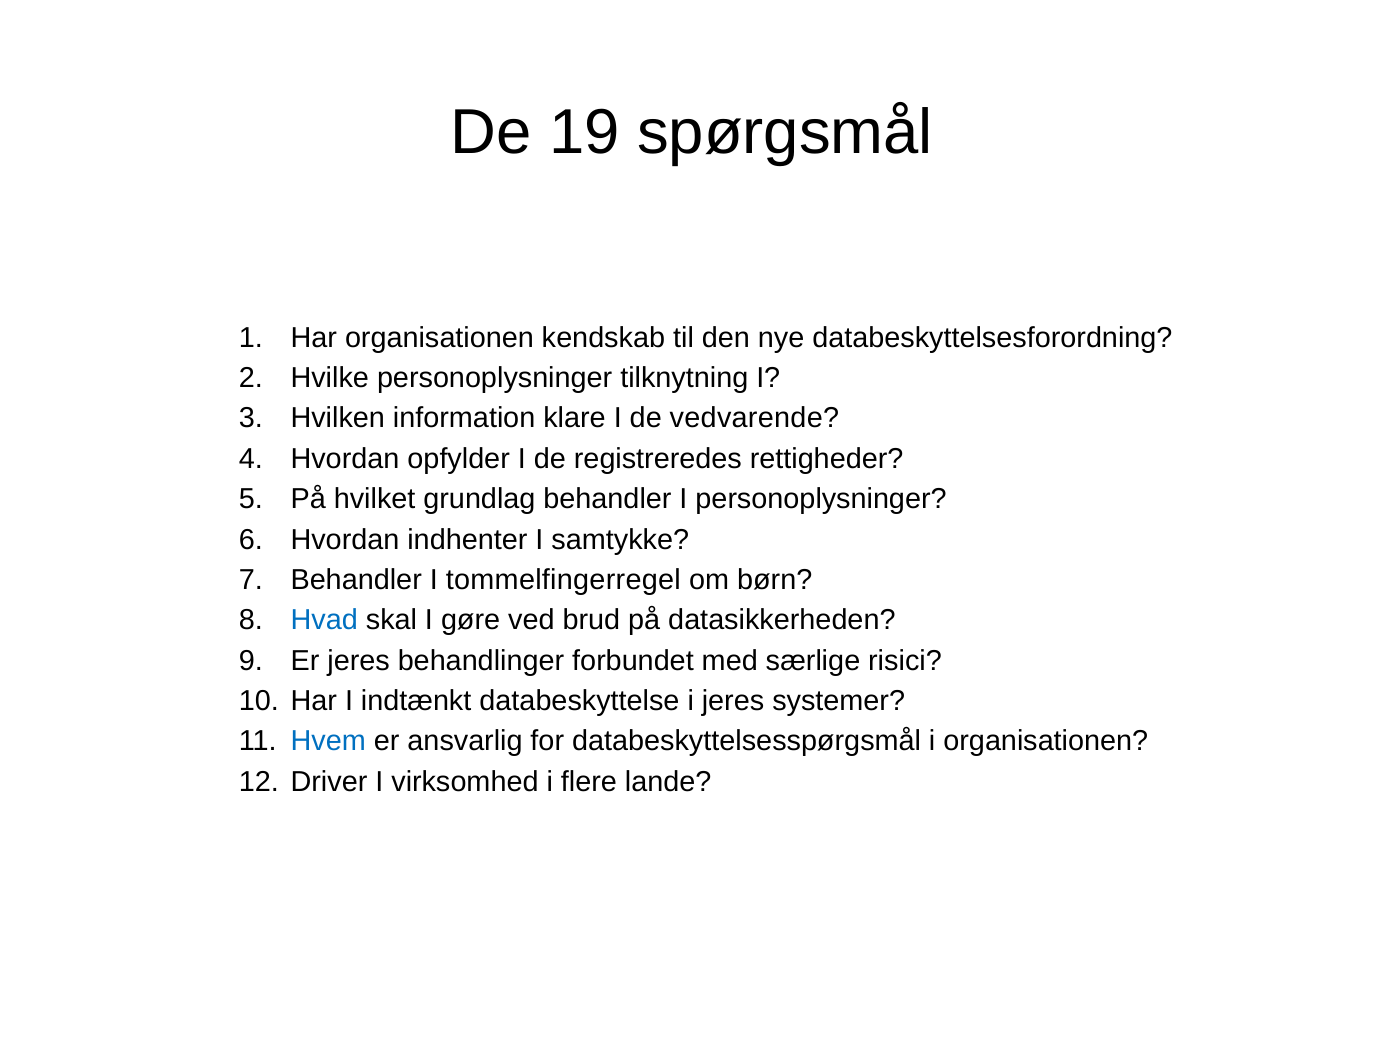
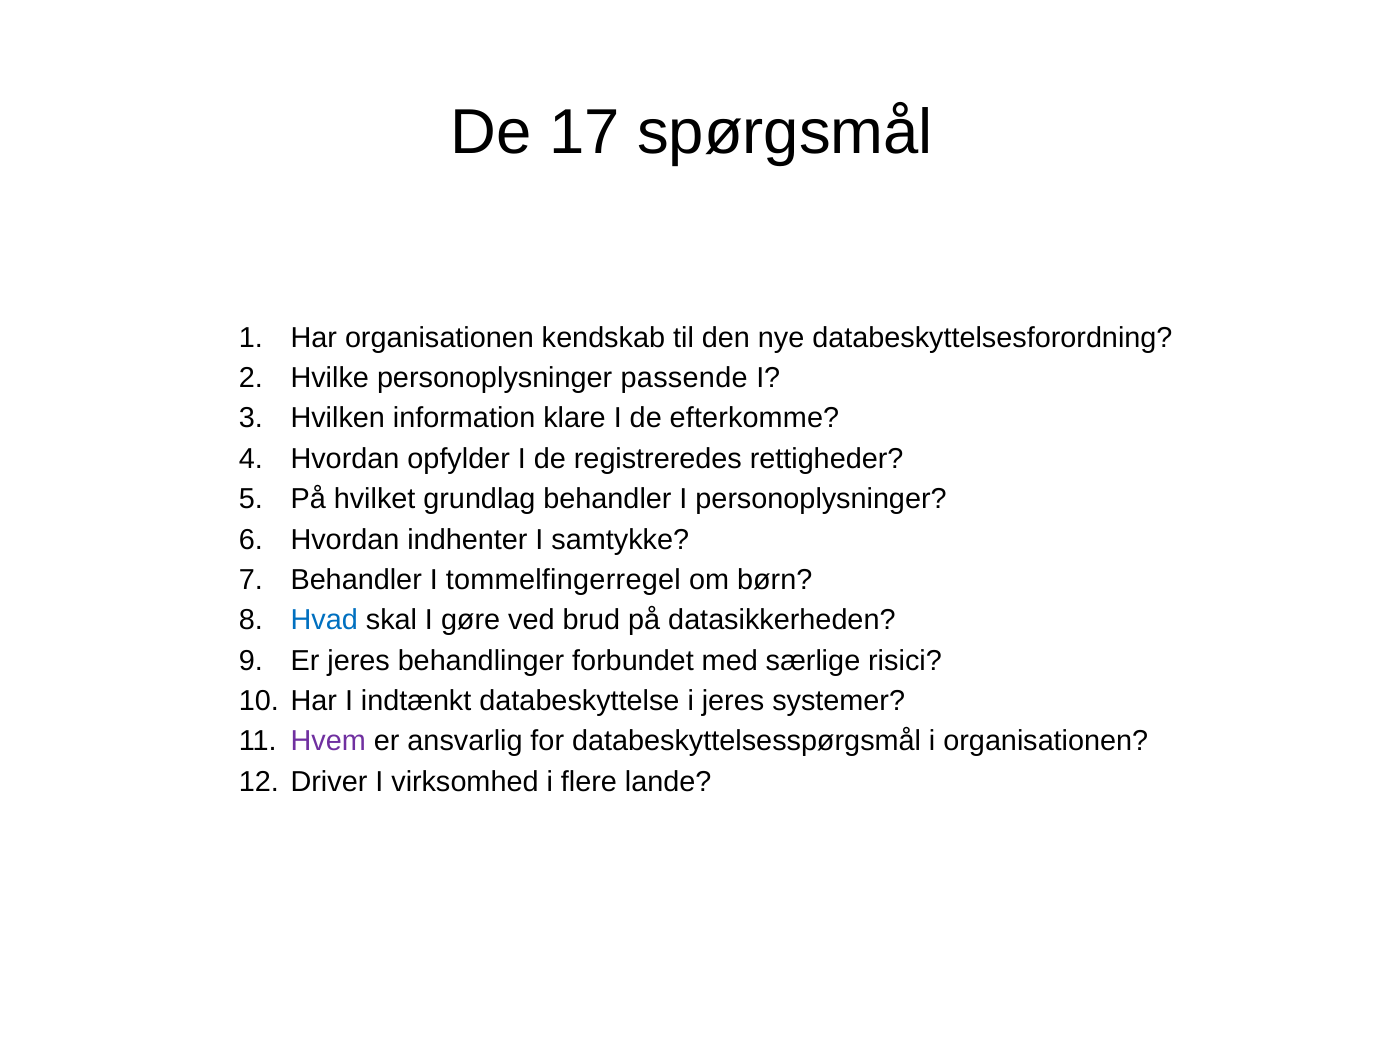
19: 19 -> 17
tilknytning: tilknytning -> passende
vedvarende: vedvarende -> efterkomme
Hvem colour: blue -> purple
